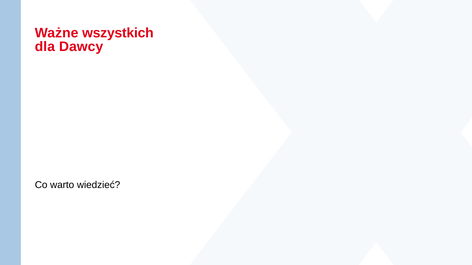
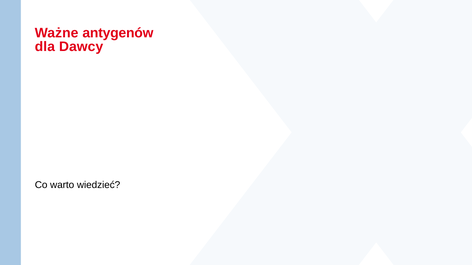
wszystkich: wszystkich -> antygenów
